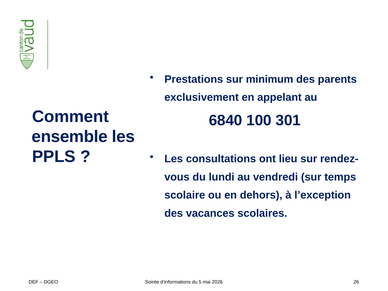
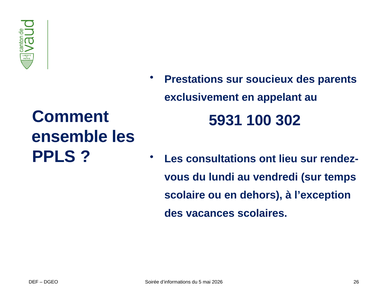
minimum: minimum -> soucieux
6840: 6840 -> 5931
301: 301 -> 302
